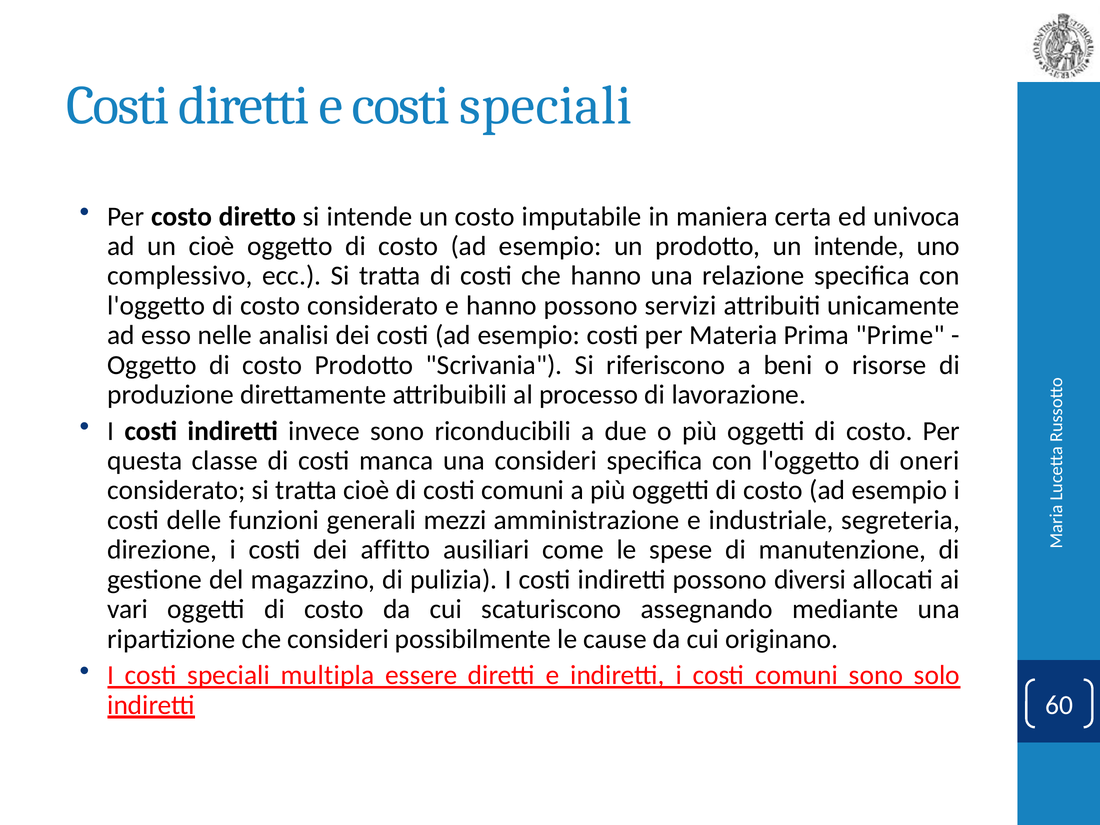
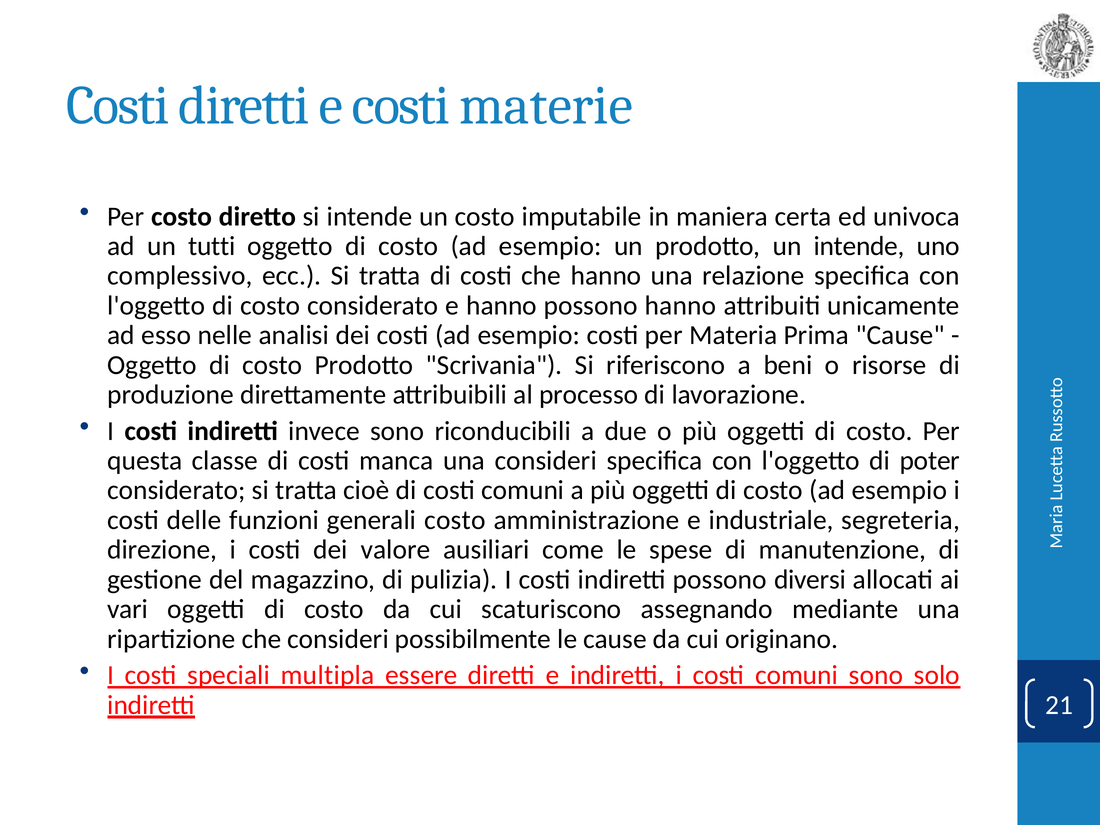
e costi speciali: speciali -> materie
un cioè: cioè -> tutti
possono servizi: servizi -> hanno
Prima Prime: Prime -> Cause
oneri: oneri -> poter
generali mezzi: mezzi -> costo
affitto: affitto -> valore
60: 60 -> 21
